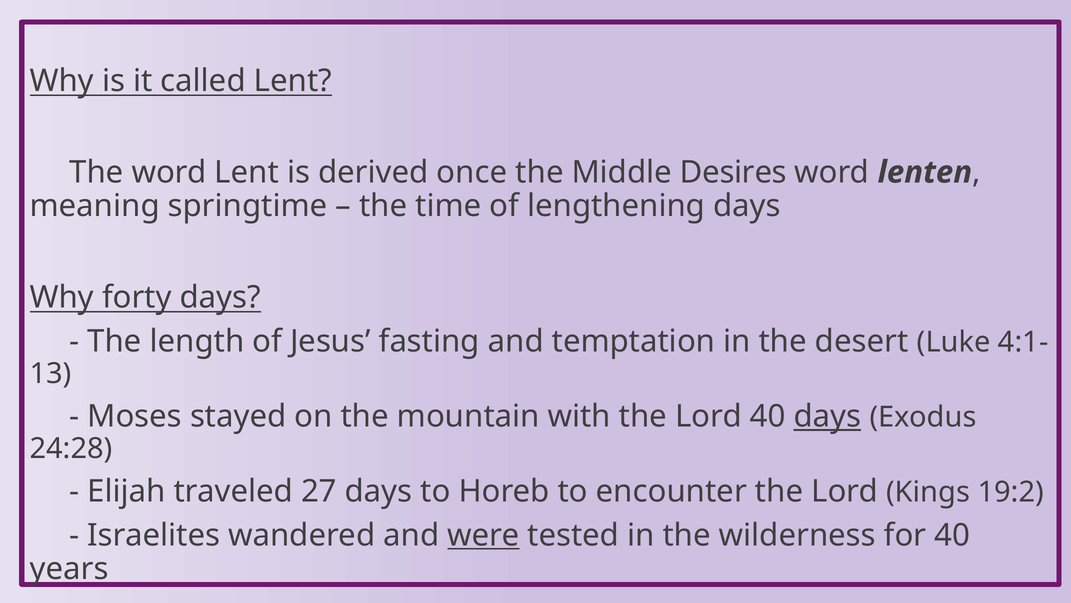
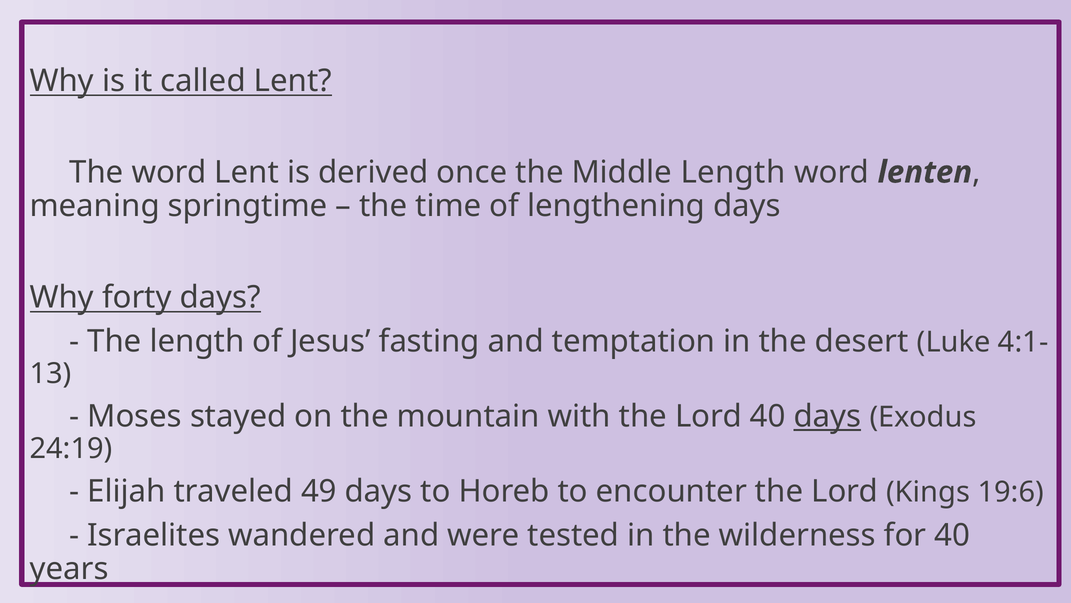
Middle Desires: Desires -> Length
24:28: 24:28 -> 24:19
27: 27 -> 49
19:2: 19:2 -> 19:6
were underline: present -> none
